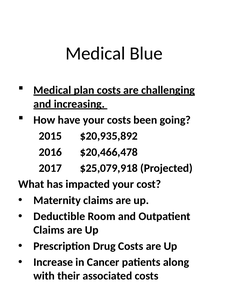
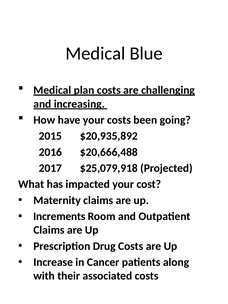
$20,466,478: $20,466,478 -> $20,666,488
Deductible: Deductible -> Increments
